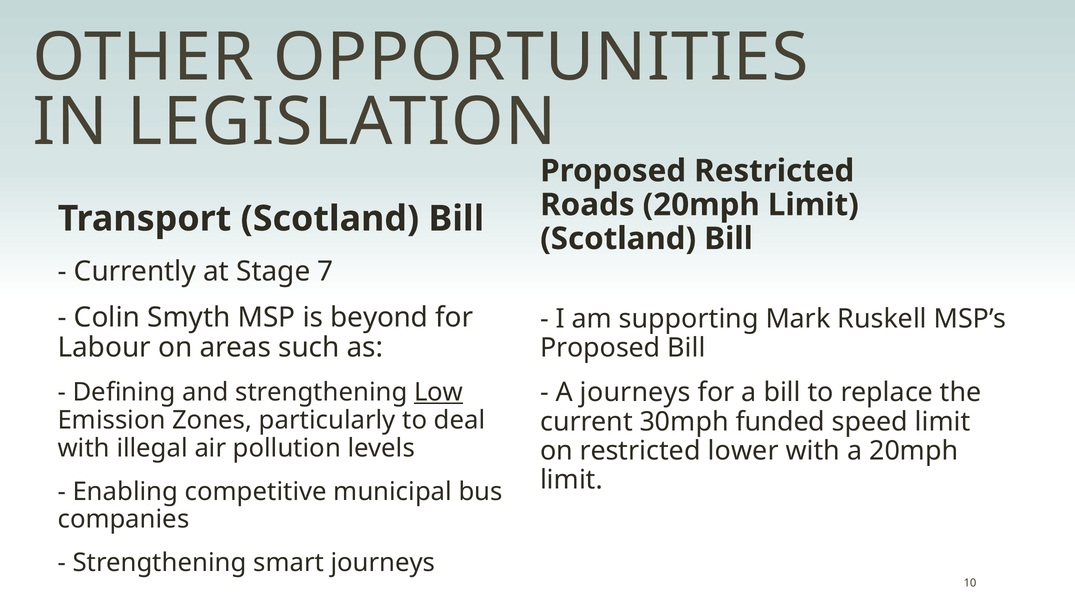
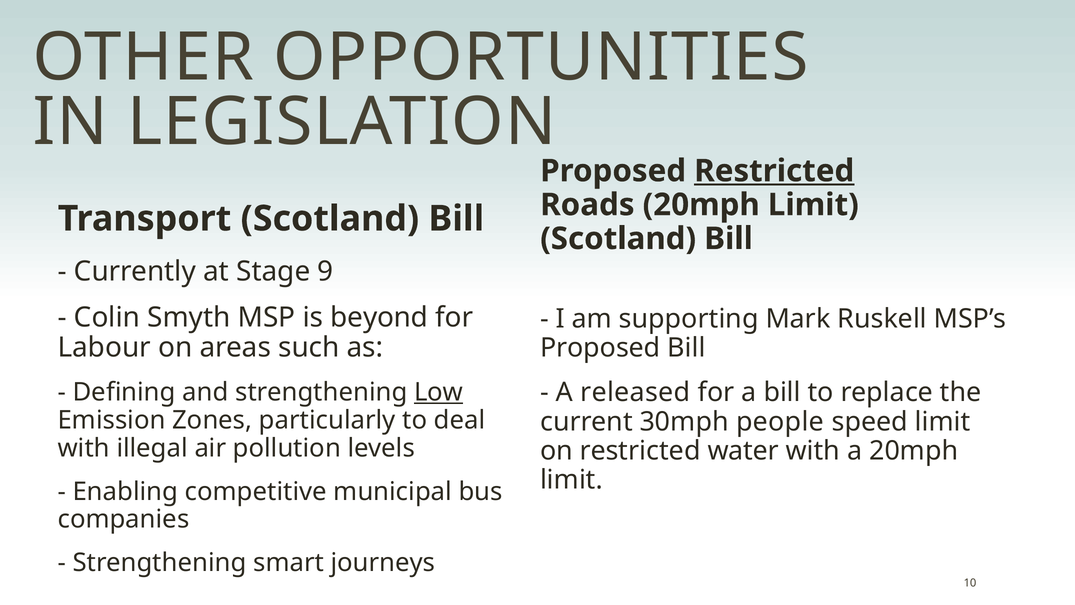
Restricted at (774, 171) underline: none -> present
7: 7 -> 9
A journeys: journeys -> released
funded: funded -> people
lower: lower -> water
